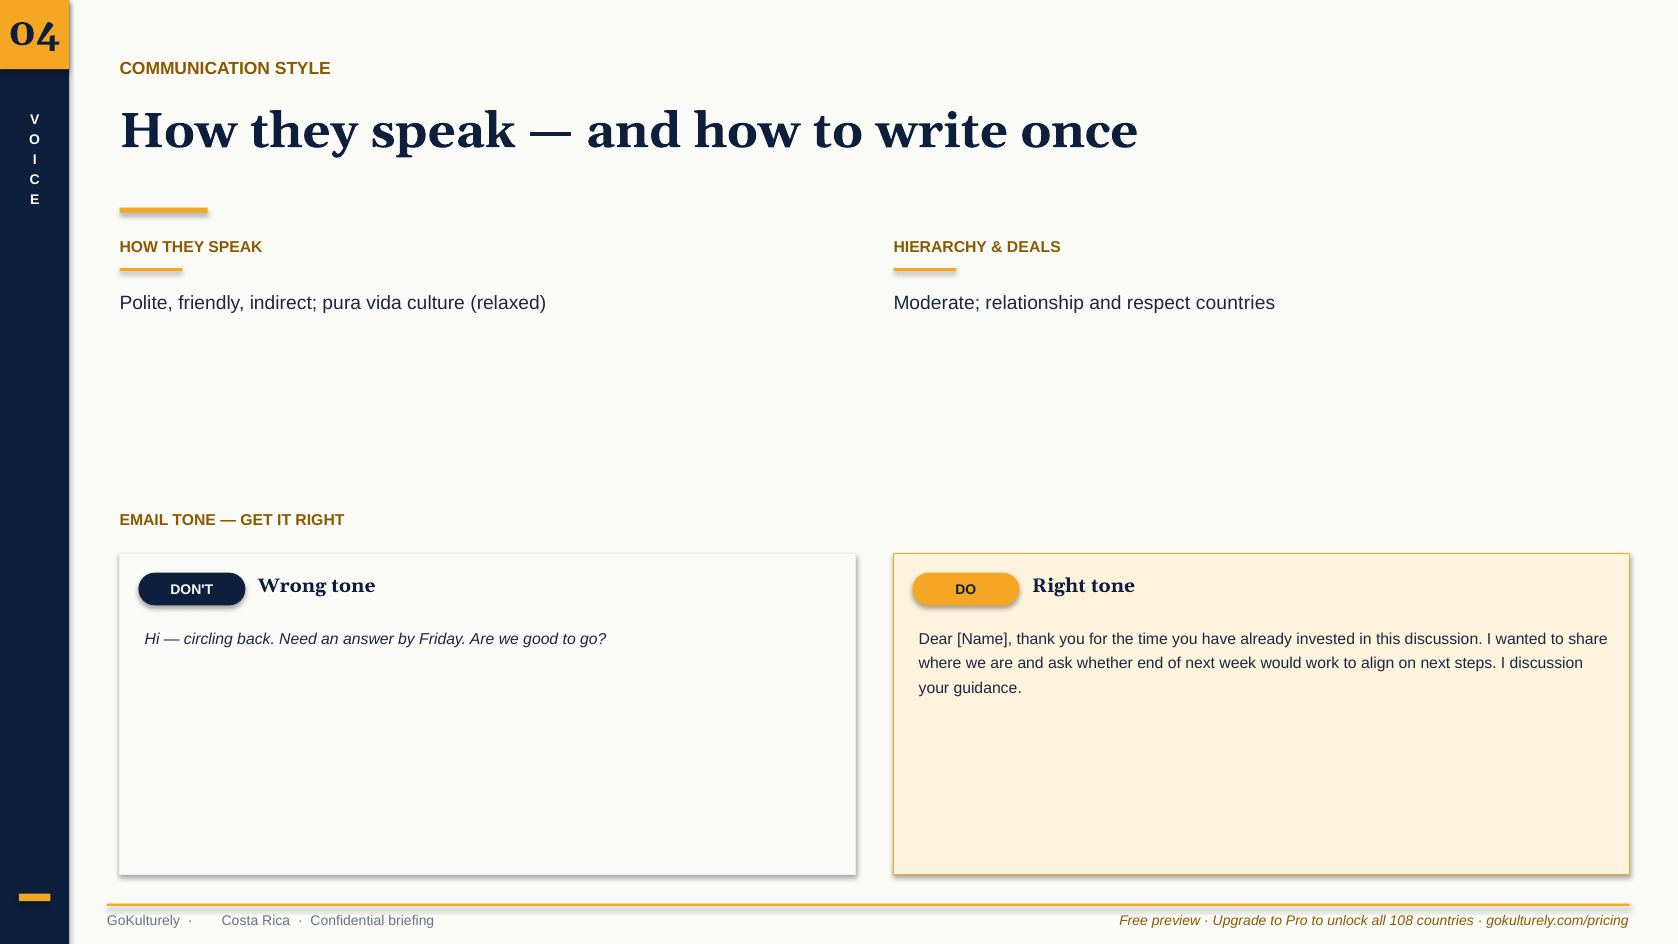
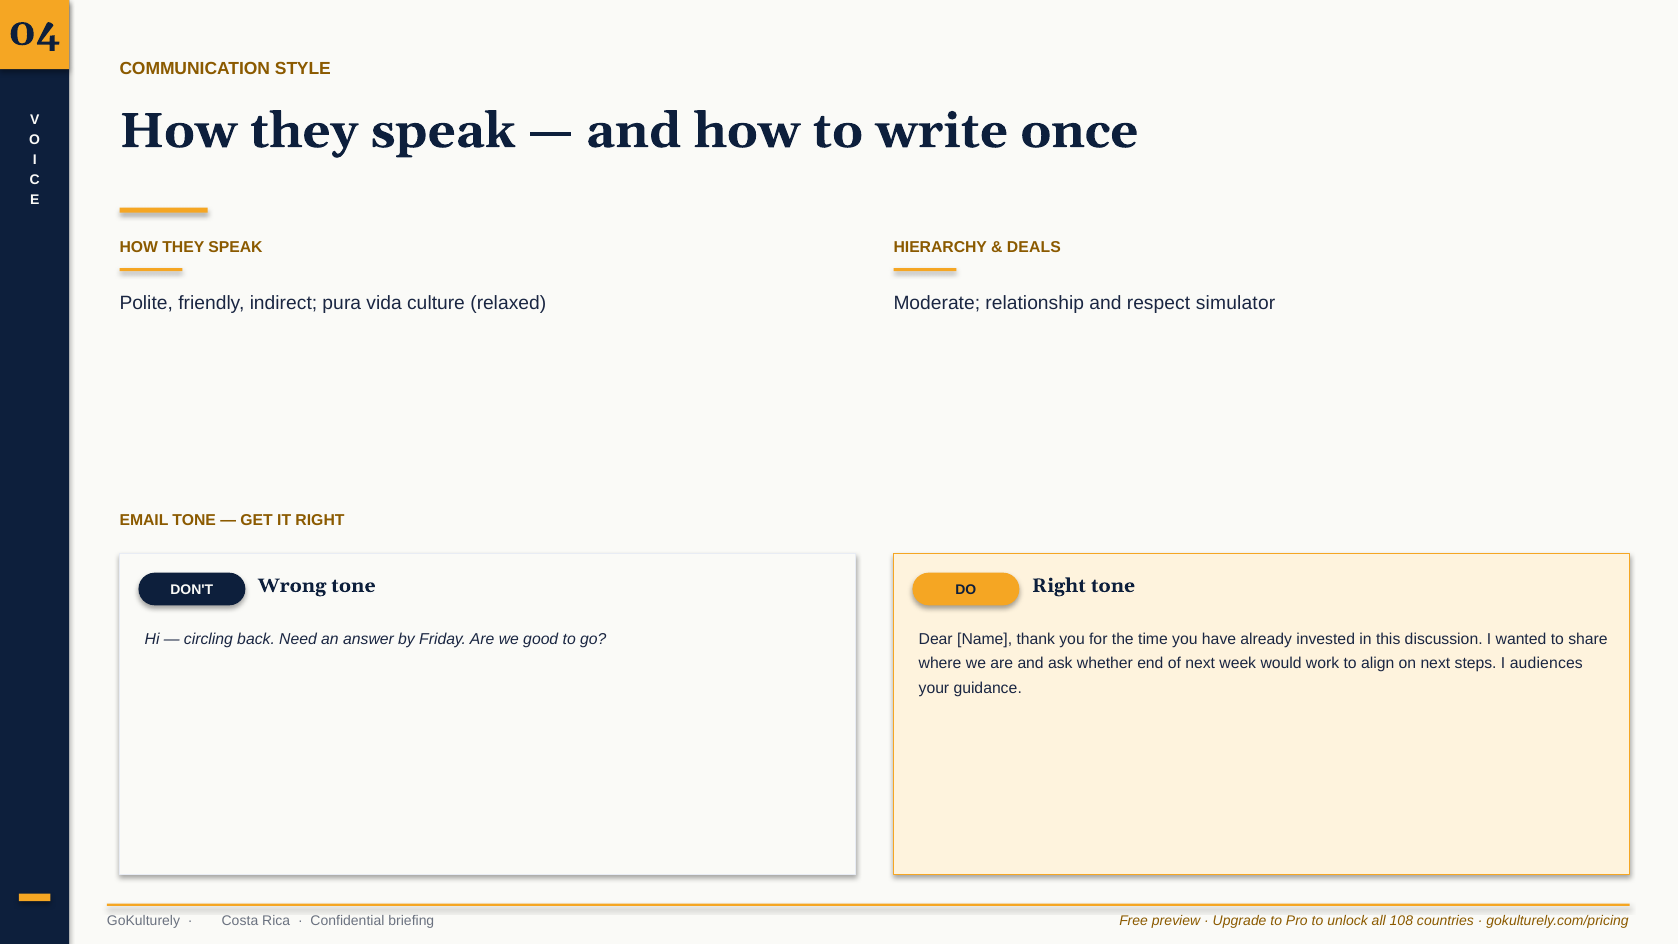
respect countries: countries -> simulator
I discussion: discussion -> audiences
